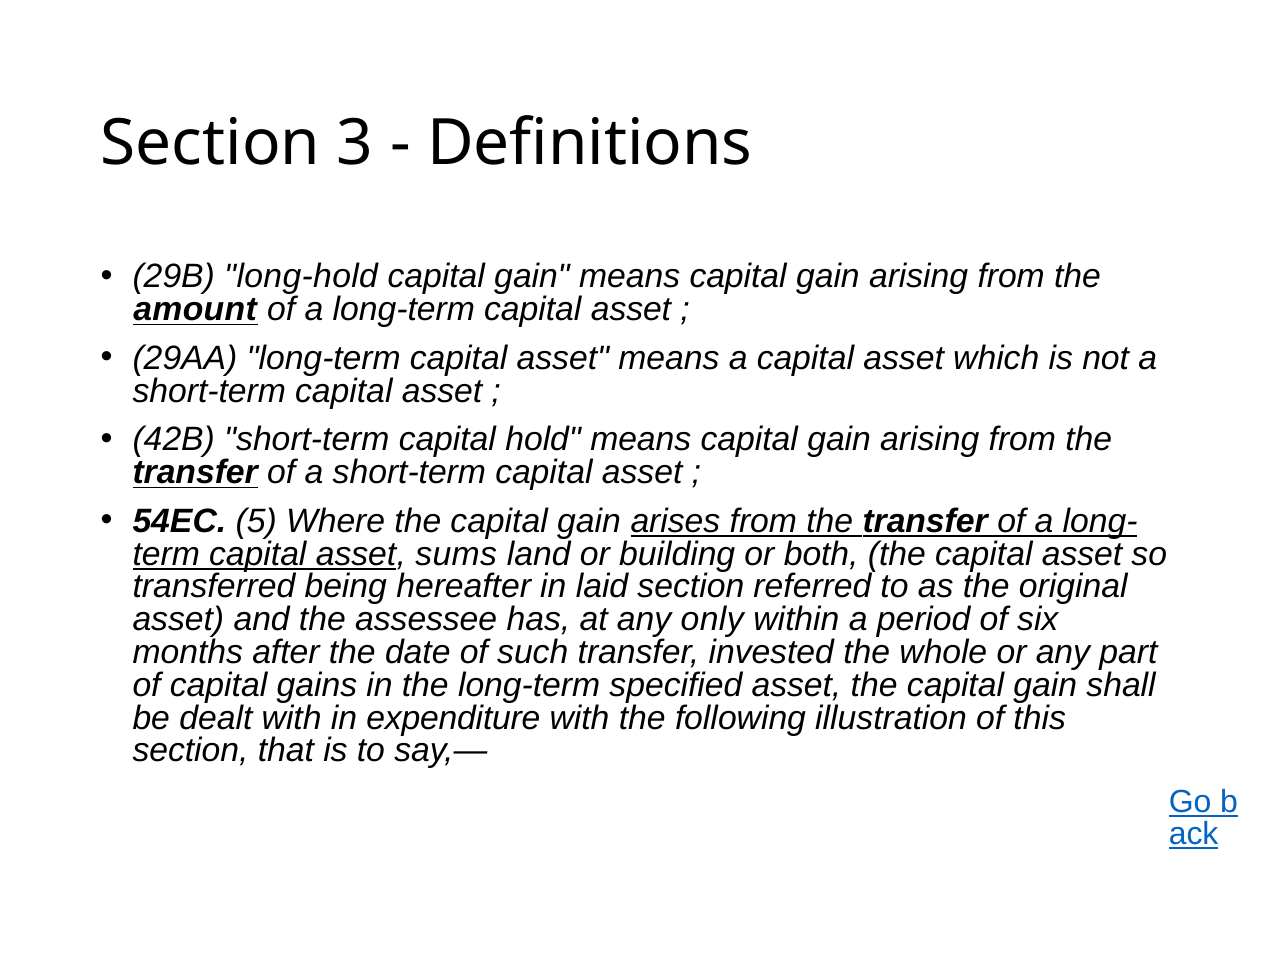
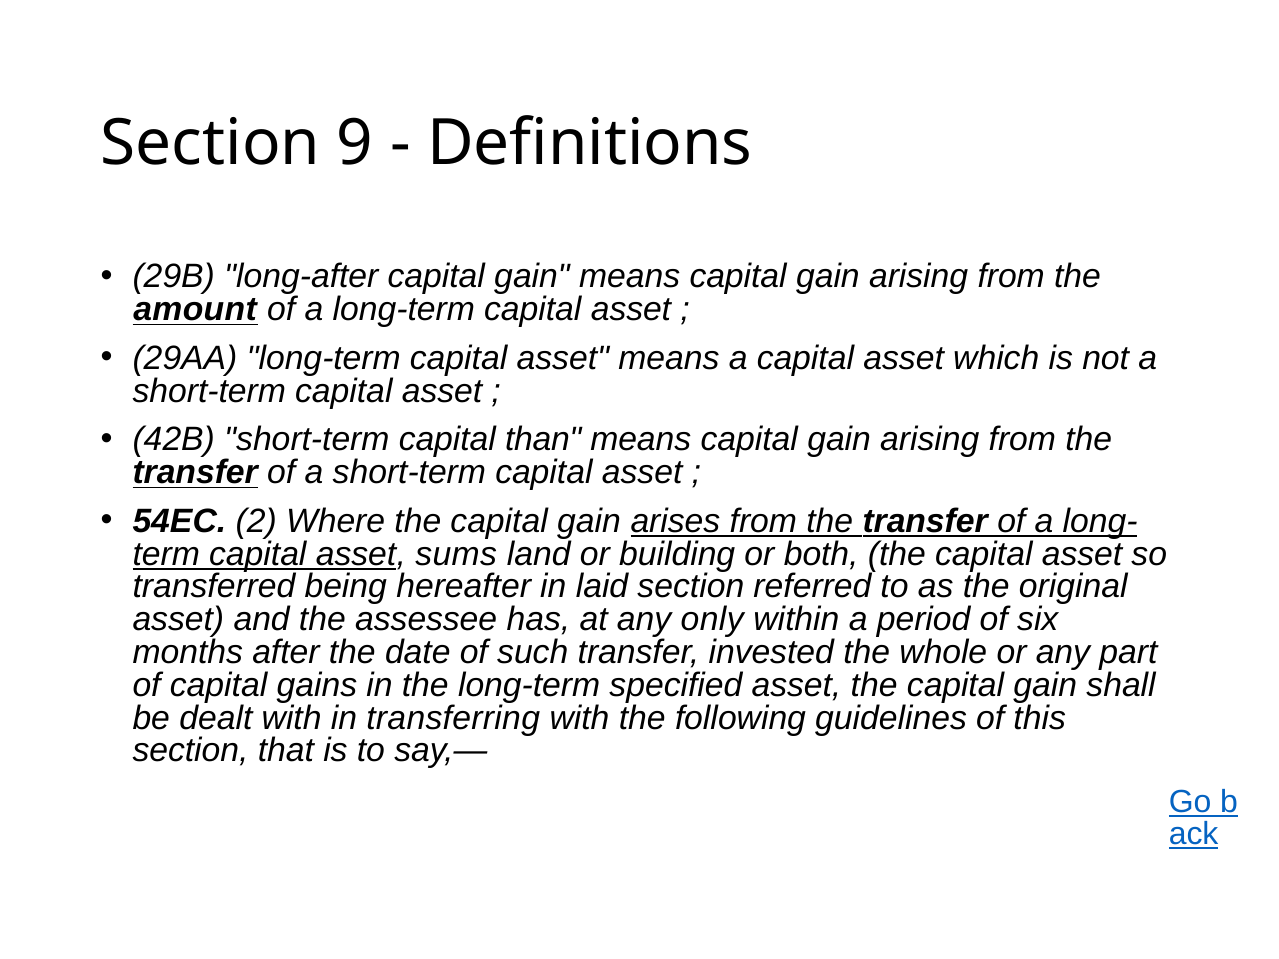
3: 3 -> 9
long-hold: long-hold -> long-after
hold: hold -> than
5: 5 -> 2
expenditure: expenditure -> transferring
illustration: illustration -> guidelines
